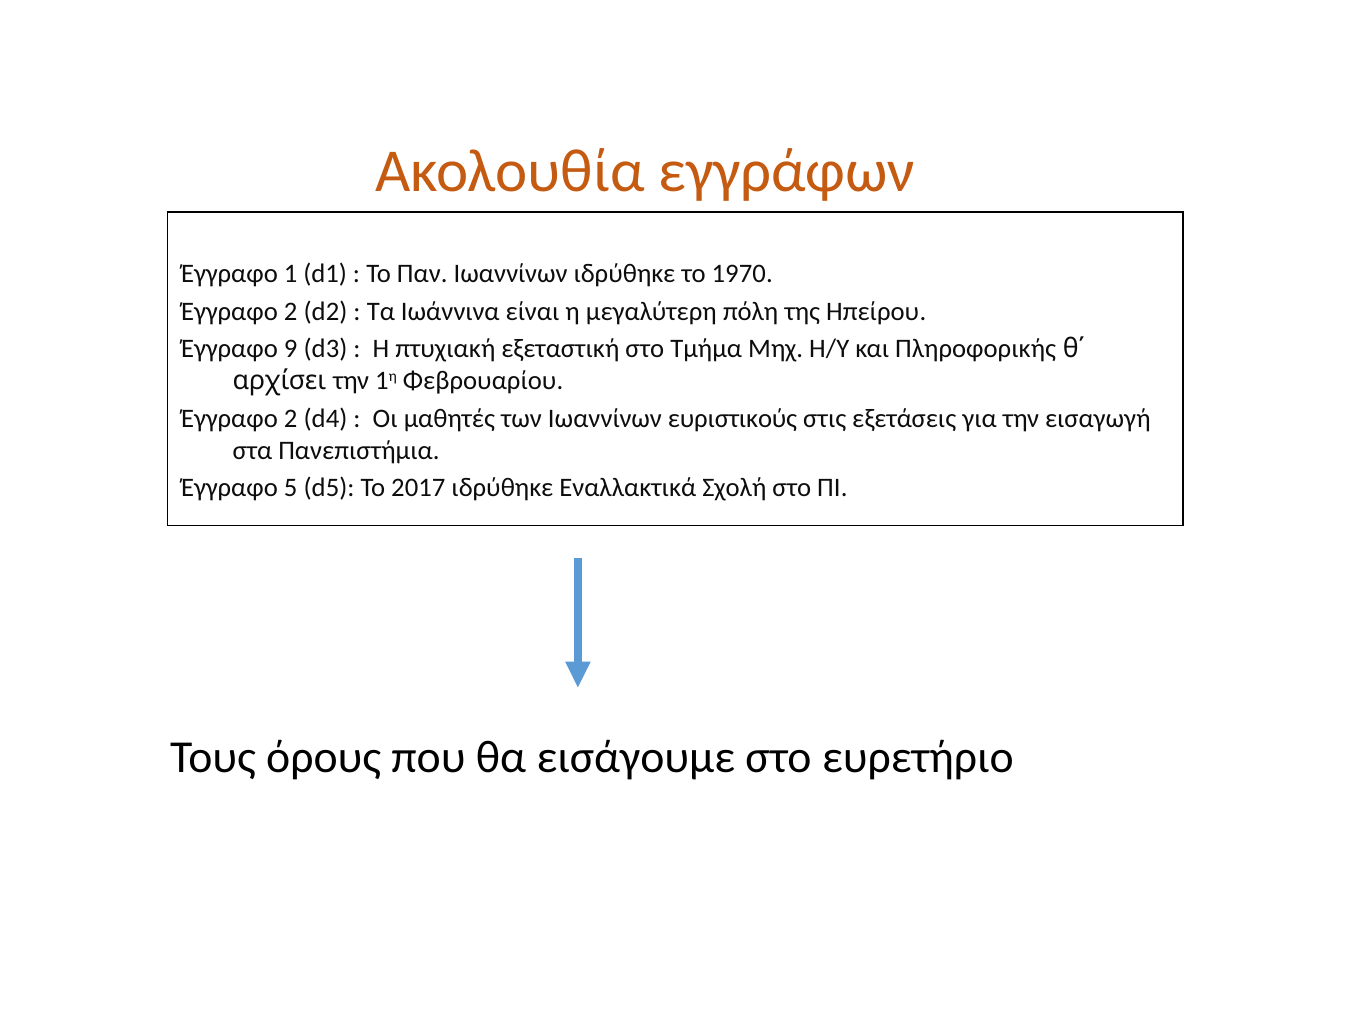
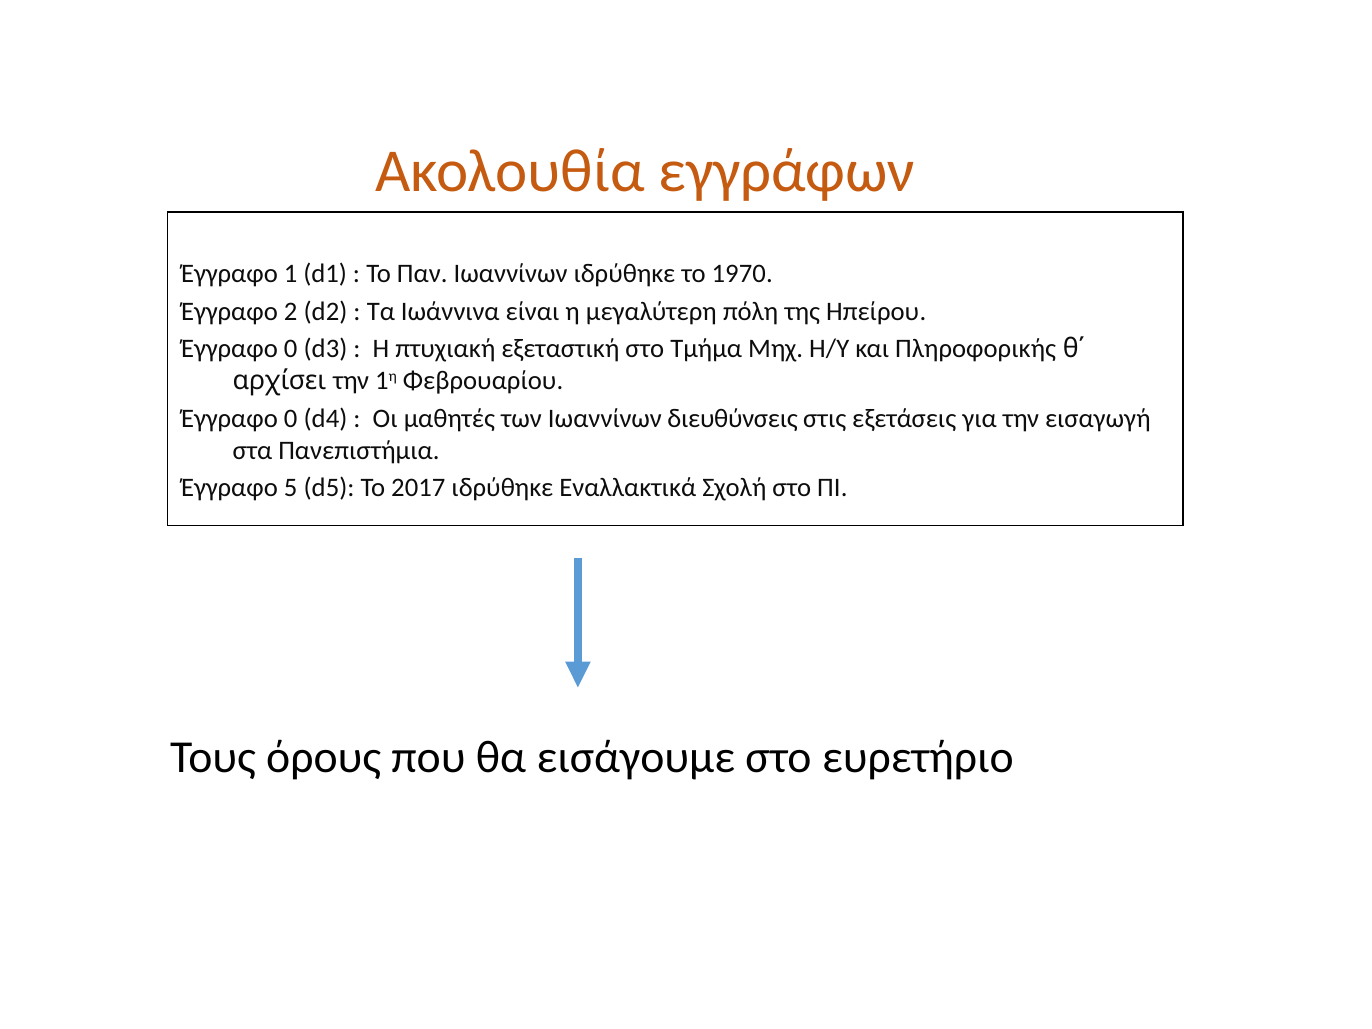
9 at (291, 349): 9 -> 0
2 at (291, 418): 2 -> 0
ευριστικούς: ευριστικούς -> διευθύνσεις
